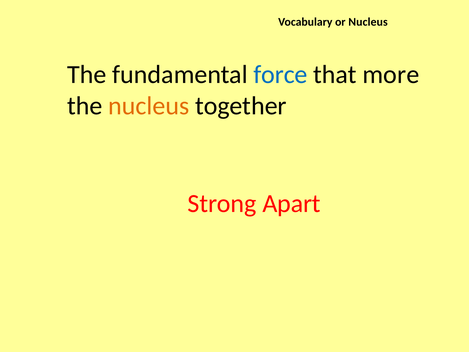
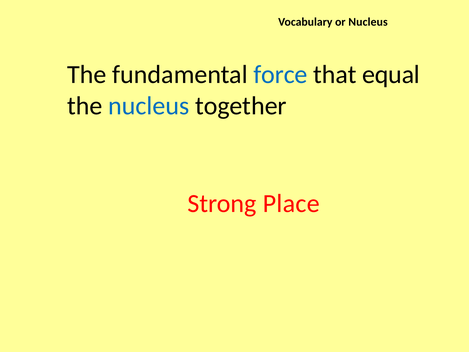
more: more -> equal
nucleus at (149, 106) colour: orange -> blue
Apart: Apart -> Place
